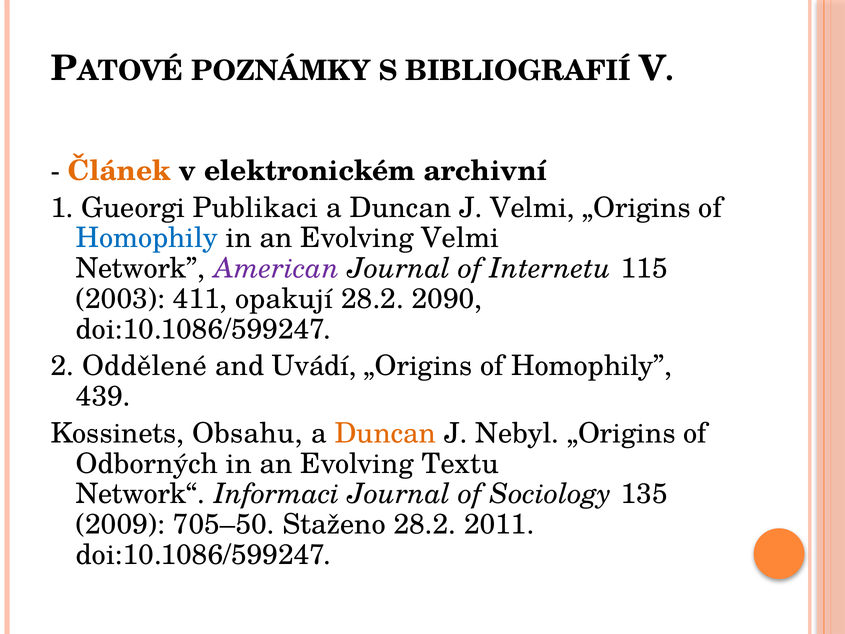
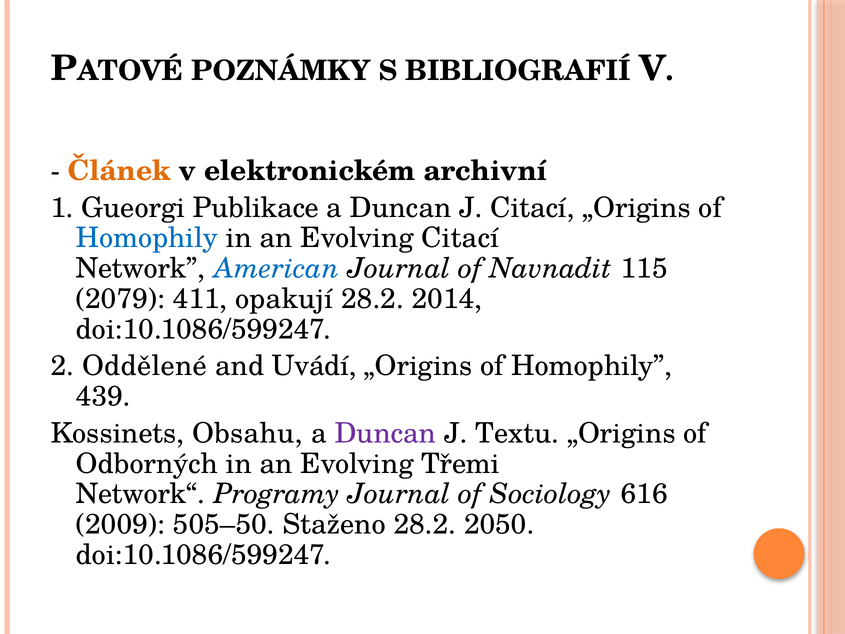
Publikaci: Publikaci -> Publikace
J Velmi: Velmi -> Citací
Evolving Velmi: Velmi -> Citací
American colour: purple -> blue
Internetu: Internetu -> Navnadit
2003: 2003 -> 2079
2090: 2090 -> 2014
Duncan at (385, 433) colour: orange -> purple
Nebyl: Nebyl -> Textu
Textu: Textu -> Třemi
Informaci: Informaci -> Programy
135: 135 -> 616
705–50: 705–50 -> 505–50
2011: 2011 -> 2050
